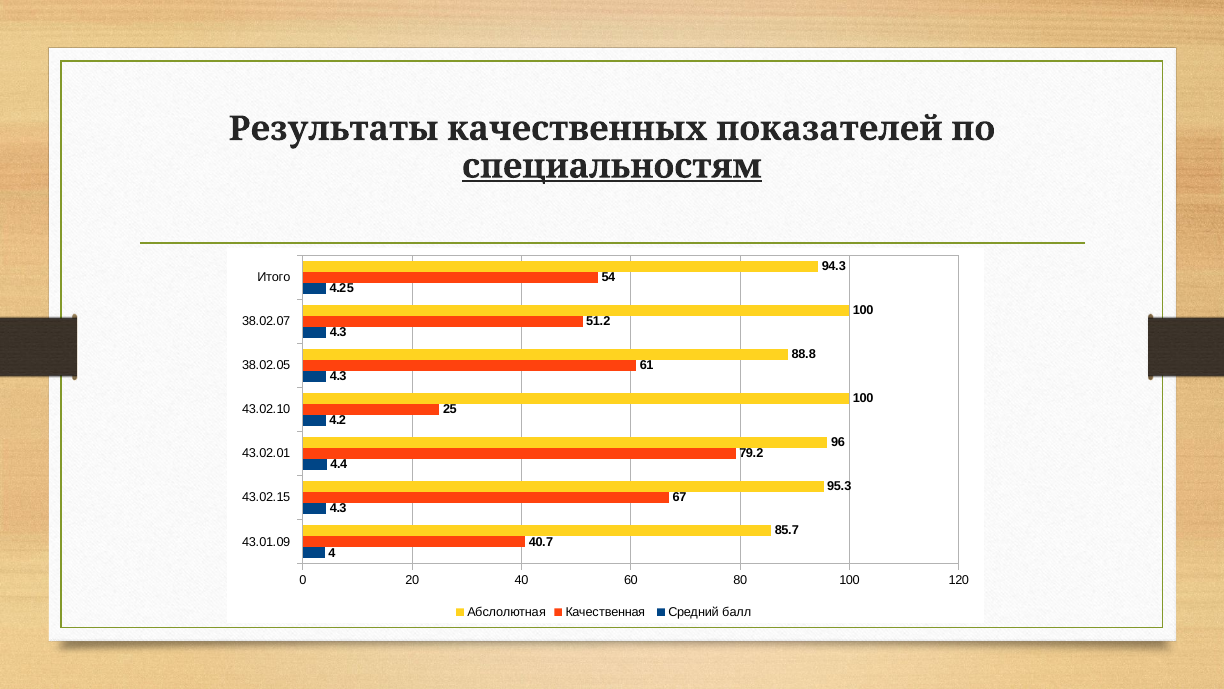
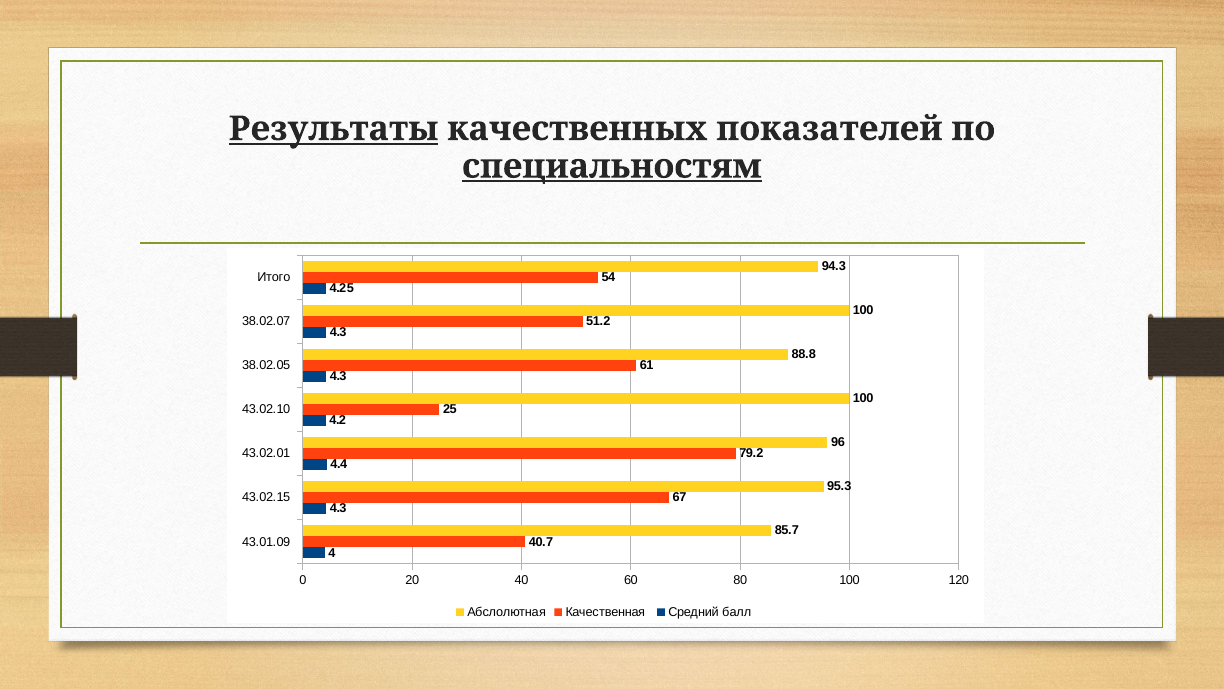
Результаты underline: none -> present
